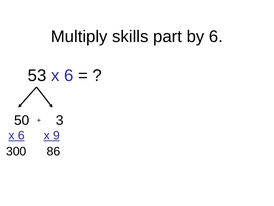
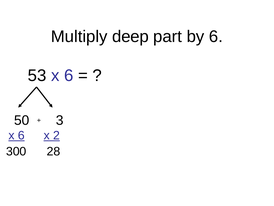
skills: skills -> deep
9: 9 -> 2
86: 86 -> 28
